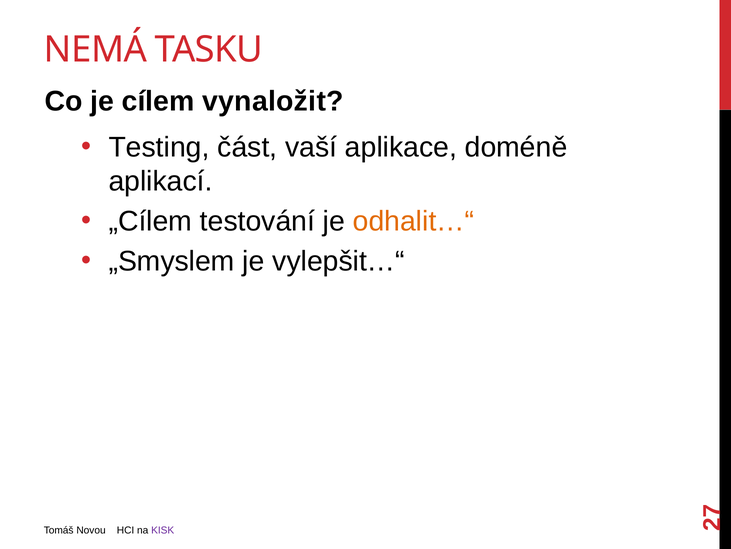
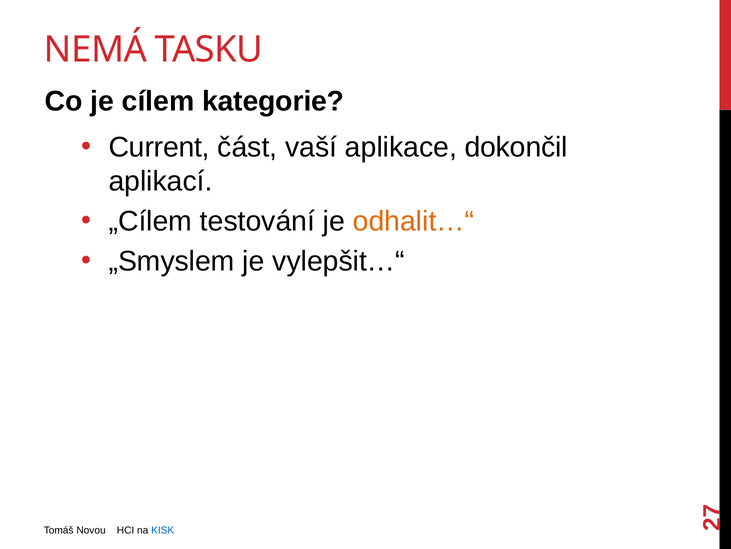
vynaložit: vynaložit -> kategorie
Testing: Testing -> Current
doméně: doméně -> dokončil
KISK colour: purple -> blue
